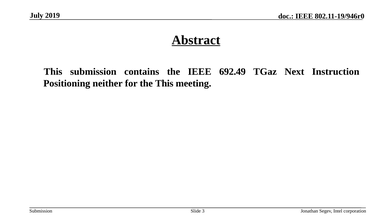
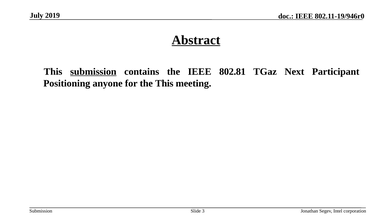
submission at (93, 72) underline: none -> present
692.49: 692.49 -> 802.81
Instruction: Instruction -> Participant
neither: neither -> anyone
